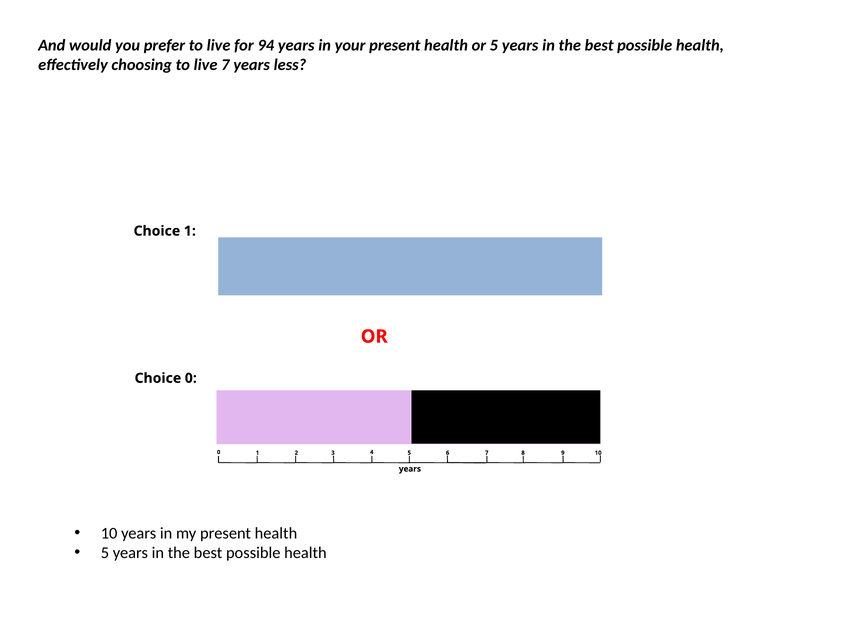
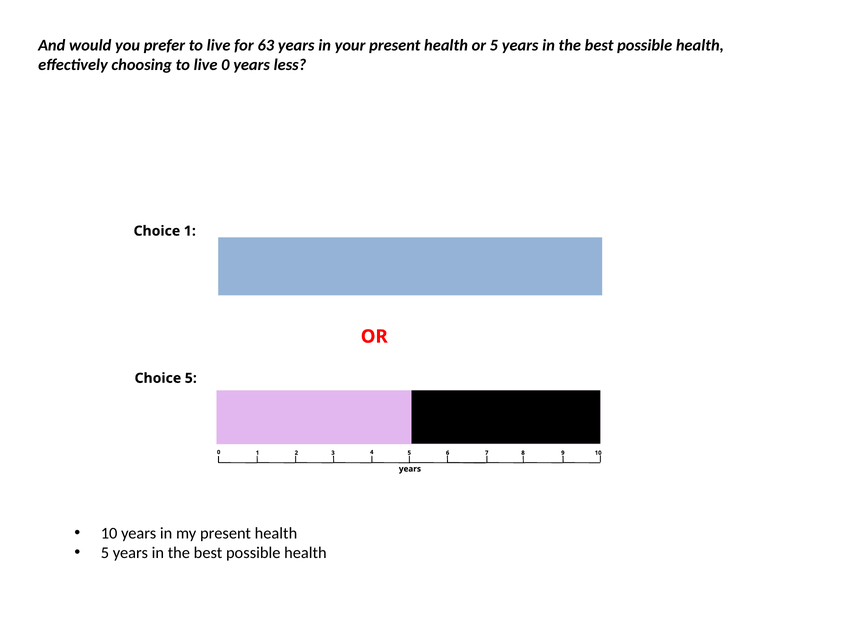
94: 94 -> 63
live 7: 7 -> 0
Choice 0: 0 -> 5
